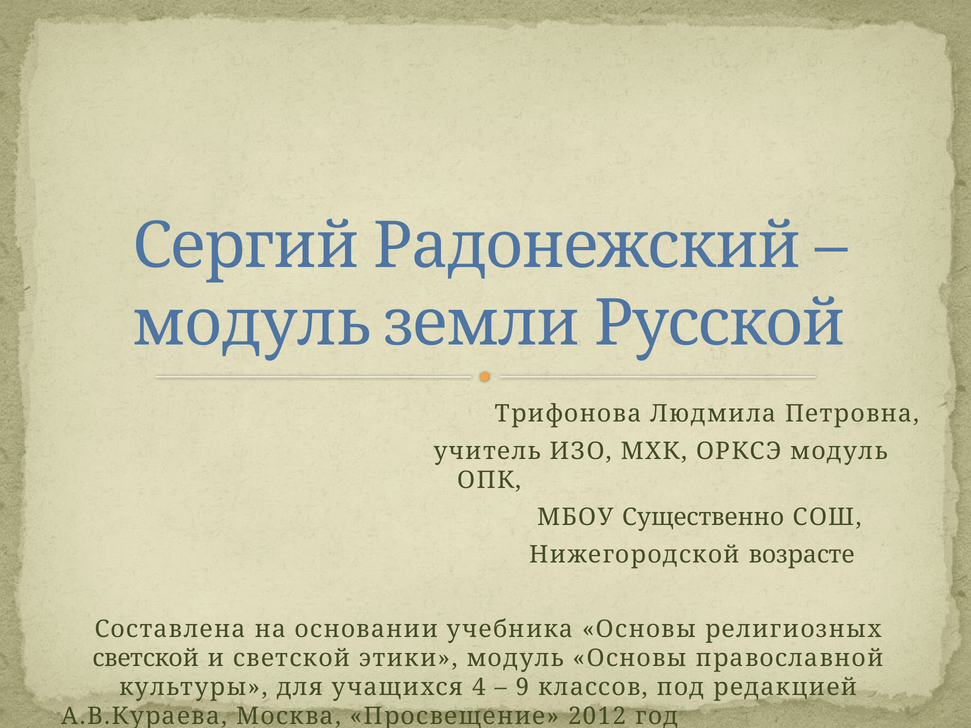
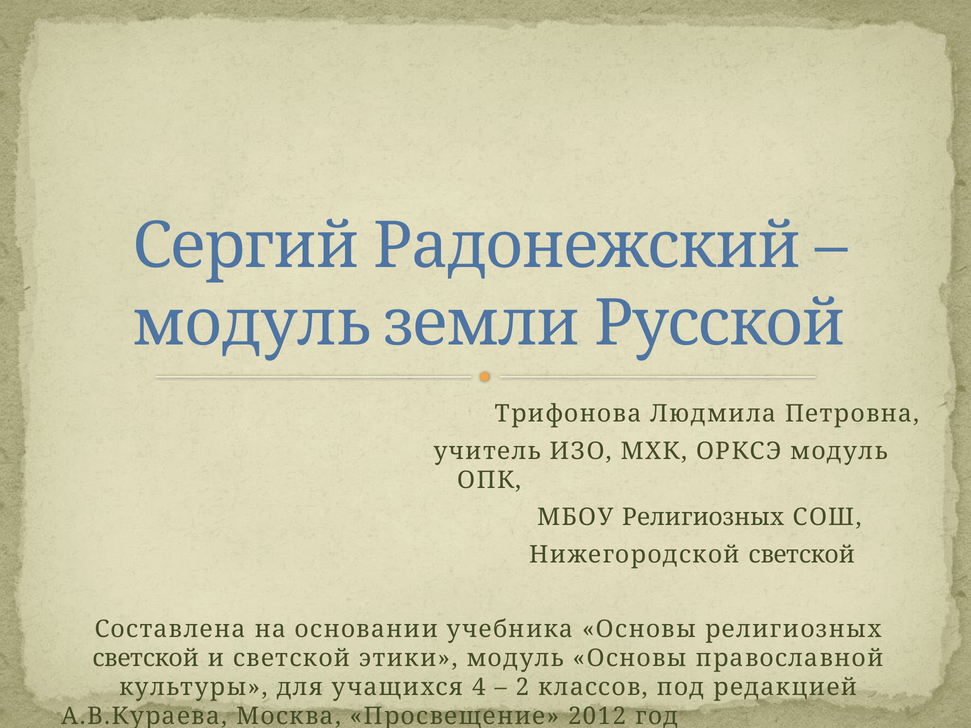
МБОУ Существенно: Существенно -> Религиозных
Нижегородской возрасте: возрасте -> светской
9: 9 -> 2
